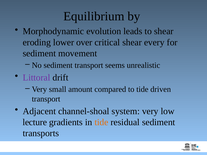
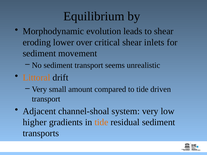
every: every -> inlets
Littoral colour: purple -> orange
lecture: lecture -> higher
